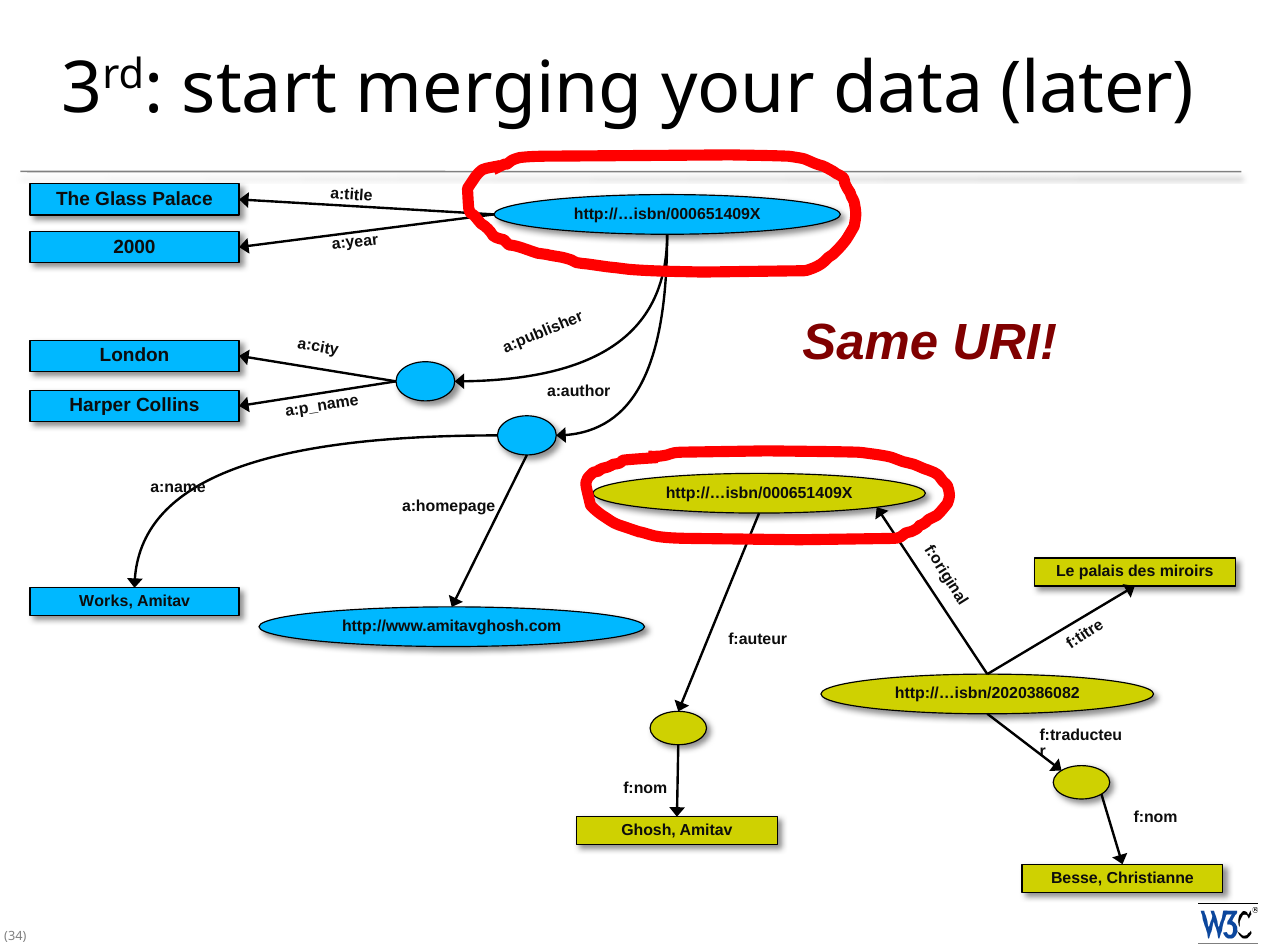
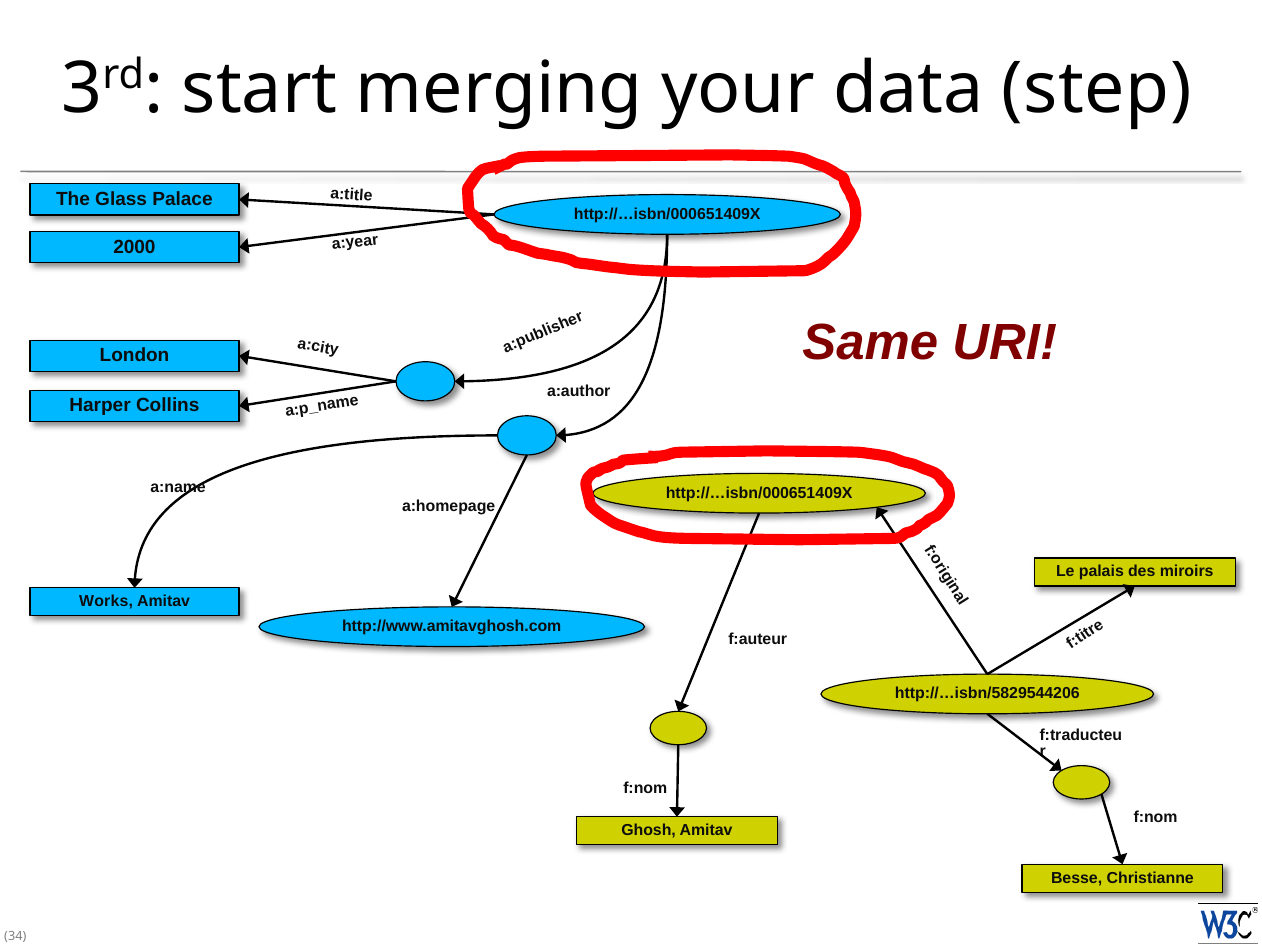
later: later -> step
http://…isbn/2020386082: http://…isbn/2020386082 -> http://…isbn/5829544206
